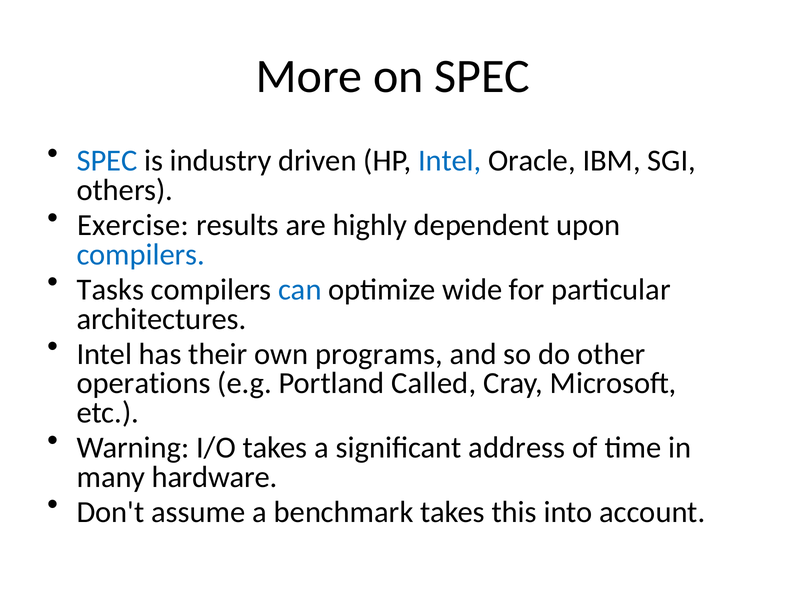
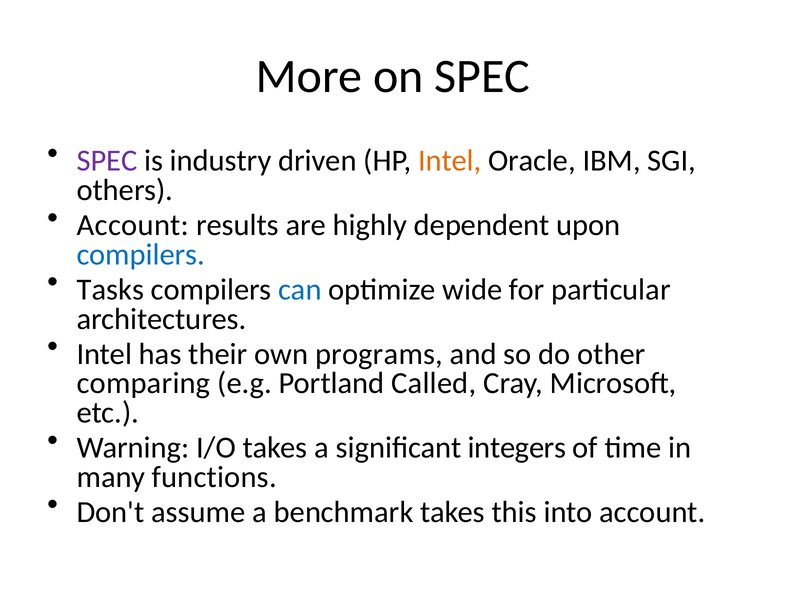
SPEC at (107, 161) colour: blue -> purple
Intel at (450, 161) colour: blue -> orange
Exercise at (133, 225): Exercise -> Account
operations: operations -> comparing
address: address -> integers
hardware: hardware -> functions
